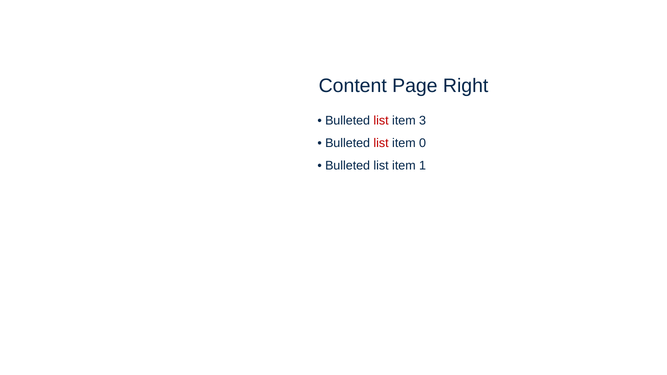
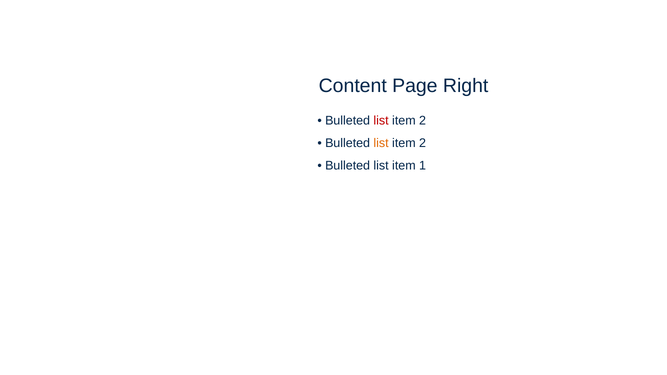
3 at (423, 121): 3 -> 2
list at (381, 143) colour: red -> orange
0 at (423, 143): 0 -> 2
